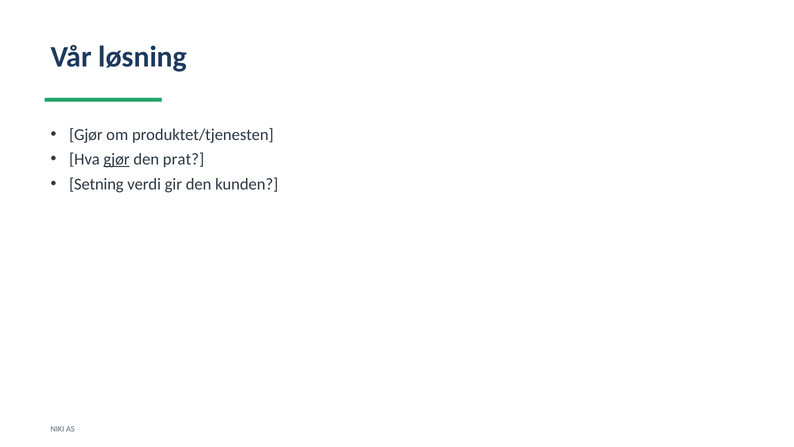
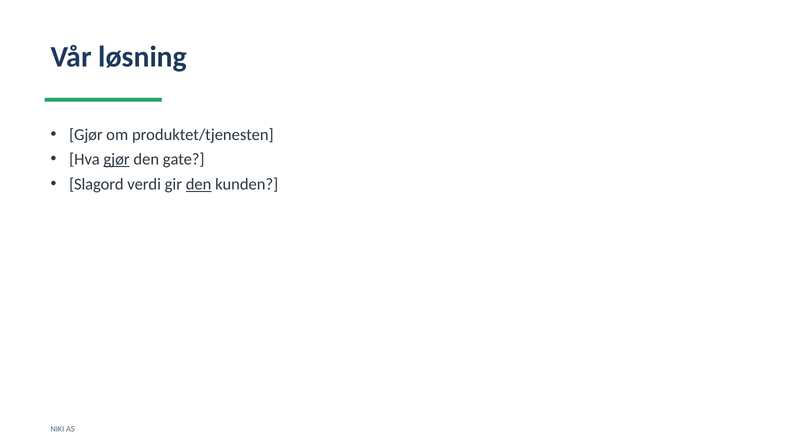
prat: prat -> gate
Setning: Setning -> Slagord
den at (199, 184) underline: none -> present
